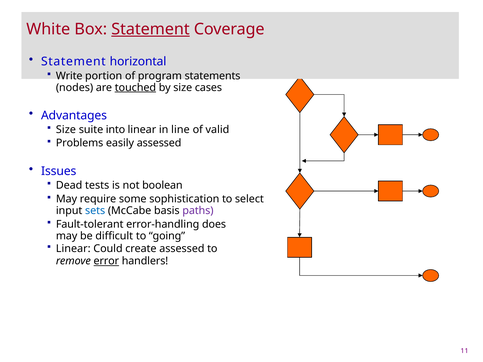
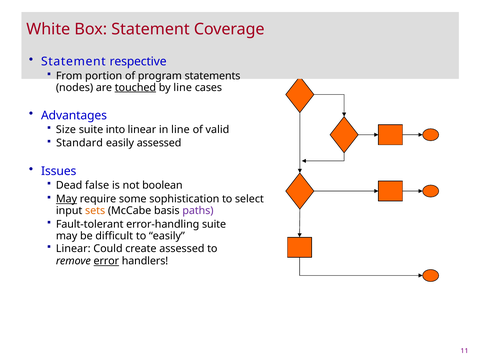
Statement at (150, 29) underline: present -> none
horizontal: horizontal -> respective
Write: Write -> From
by size: size -> line
Problems: Problems -> Standard
tests: tests -> false
May at (67, 199) underline: none -> present
sets colour: blue -> orange
error-handling does: does -> suite
to going: going -> easily
